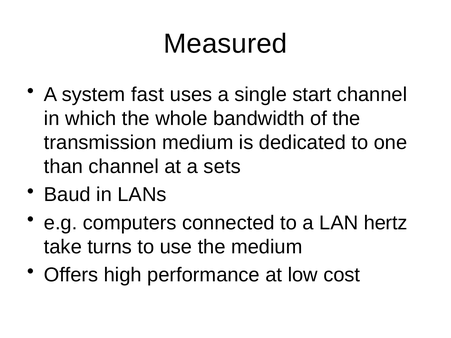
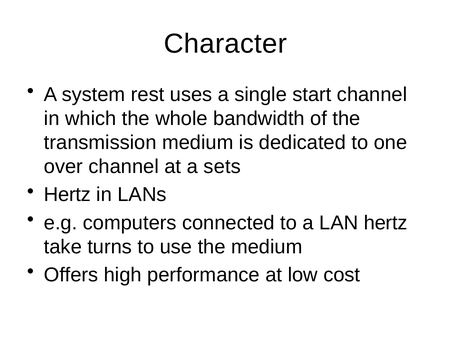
Measured: Measured -> Character
fast: fast -> rest
than: than -> over
Baud at (67, 195): Baud -> Hertz
